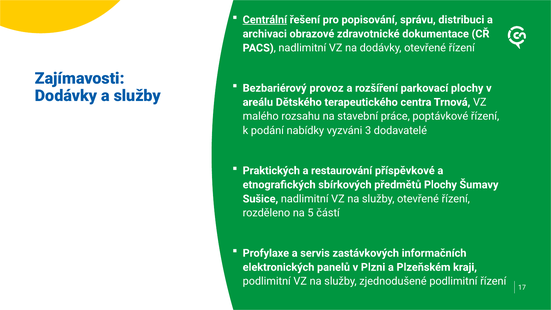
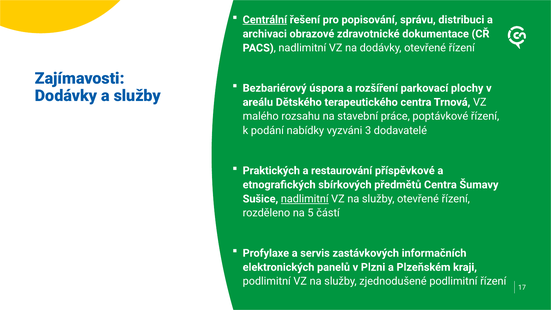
provoz: provoz -> úspora
předmětů Plochy: Plochy -> Centra
nadlimitní at (305, 199) underline: none -> present
